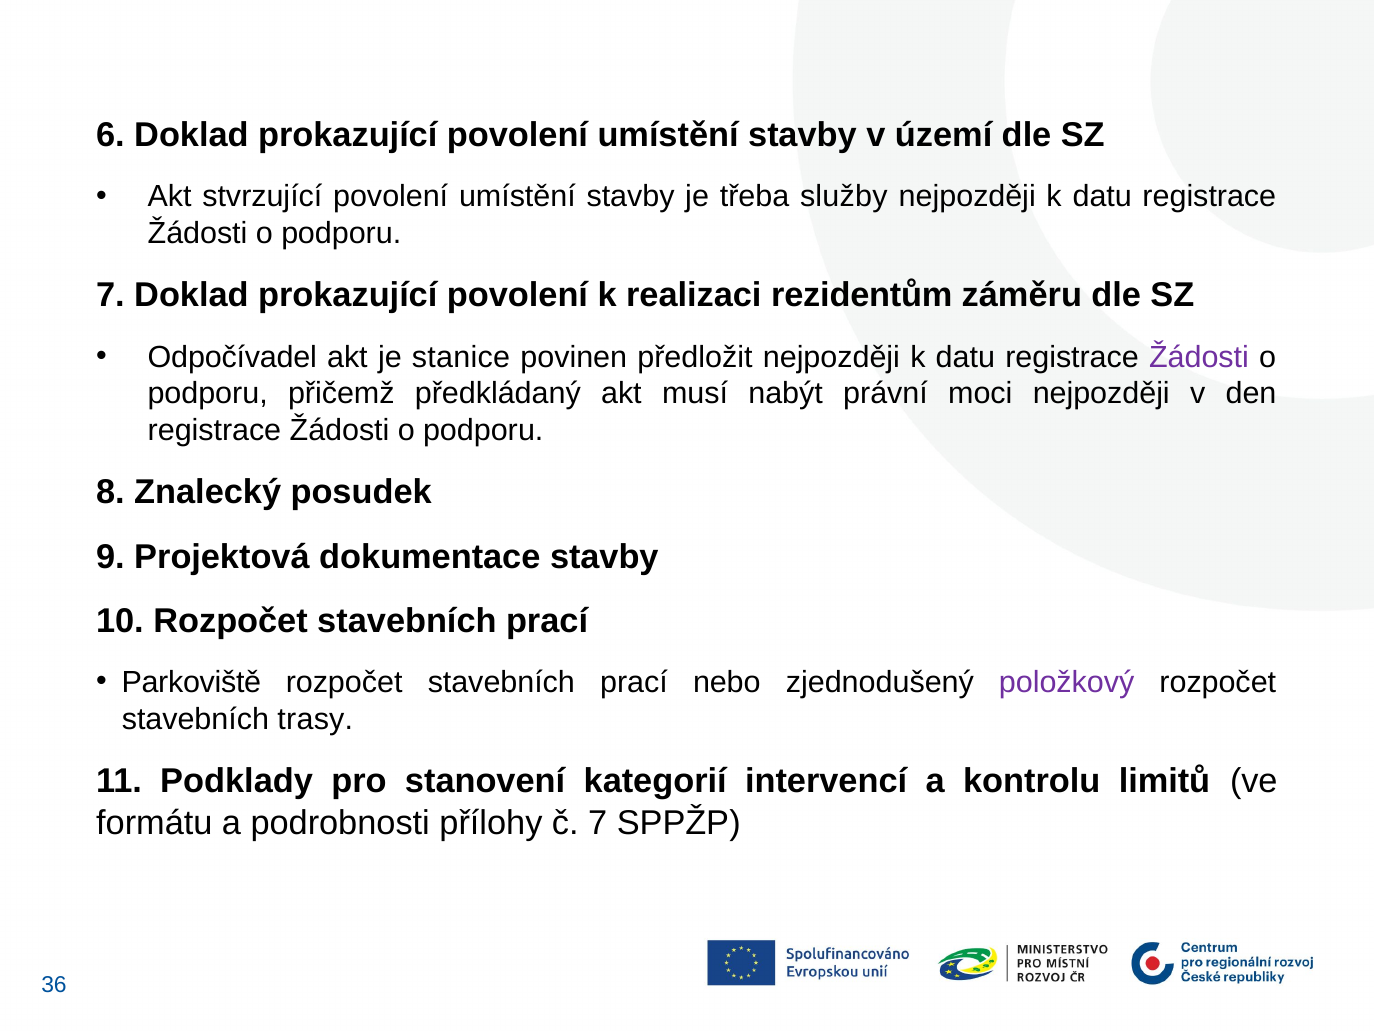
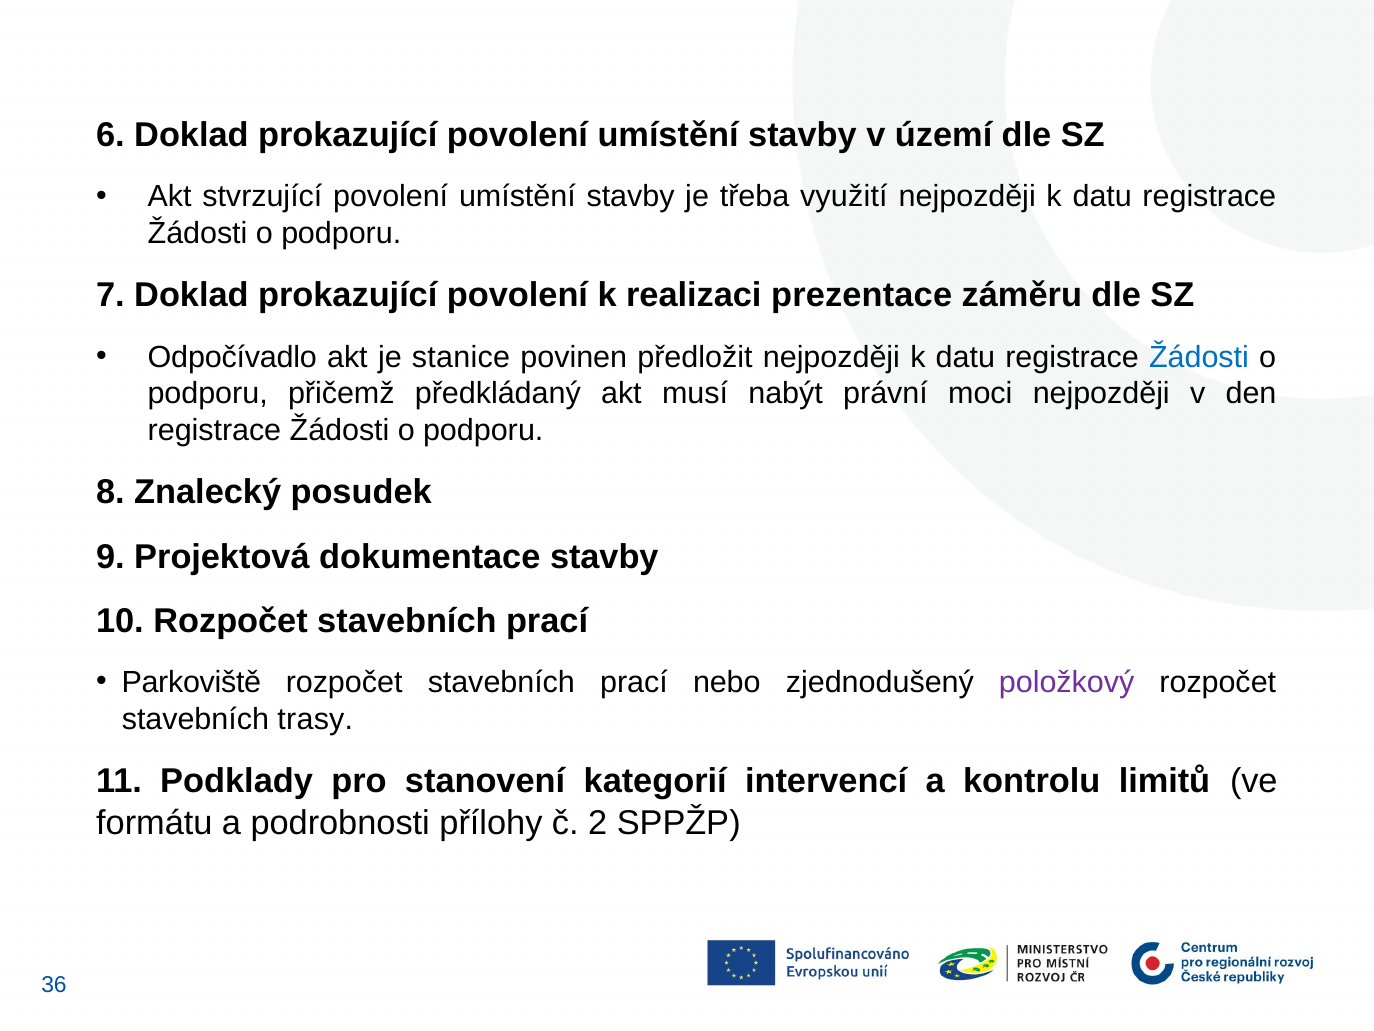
služby: služby -> využití
rezidentům: rezidentům -> prezentace
Odpočívadel: Odpočívadel -> Odpočívadlo
Žádosti at (1199, 357) colour: purple -> blue
č 7: 7 -> 2
